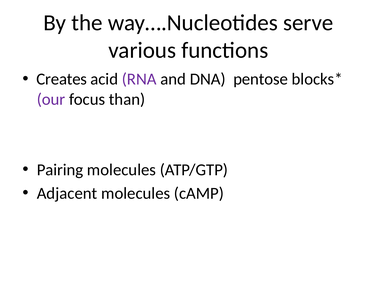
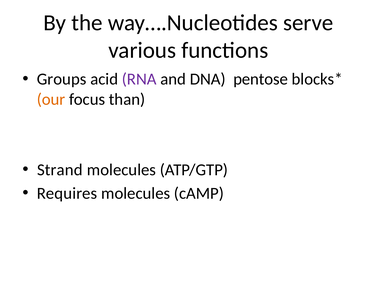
Creates: Creates -> Groups
our colour: purple -> orange
Pairing: Pairing -> Strand
Adjacent: Adjacent -> Requires
